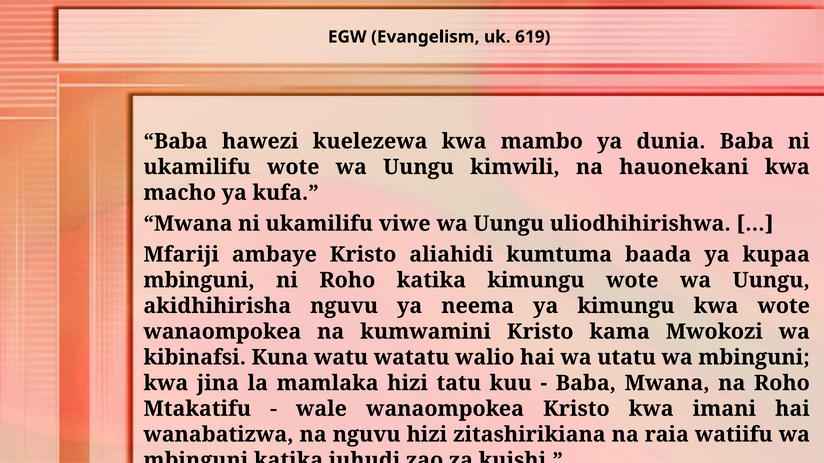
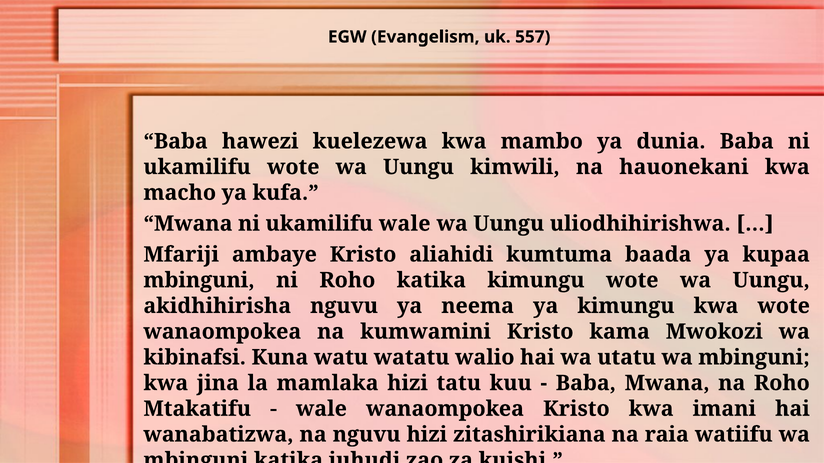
619: 619 -> 557
ukamilifu viwe: viwe -> wale
